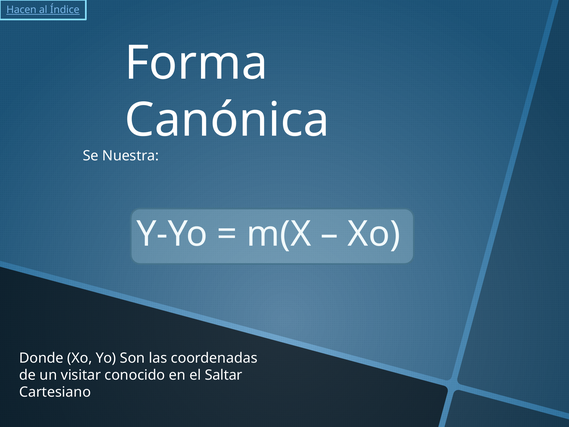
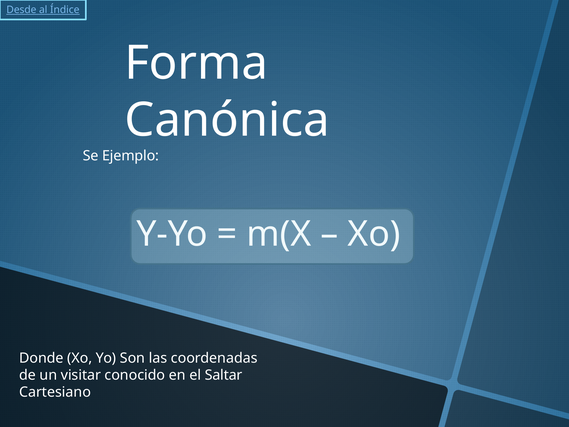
Hacen: Hacen -> Desde
Nuestra: Nuestra -> Ejemplo
